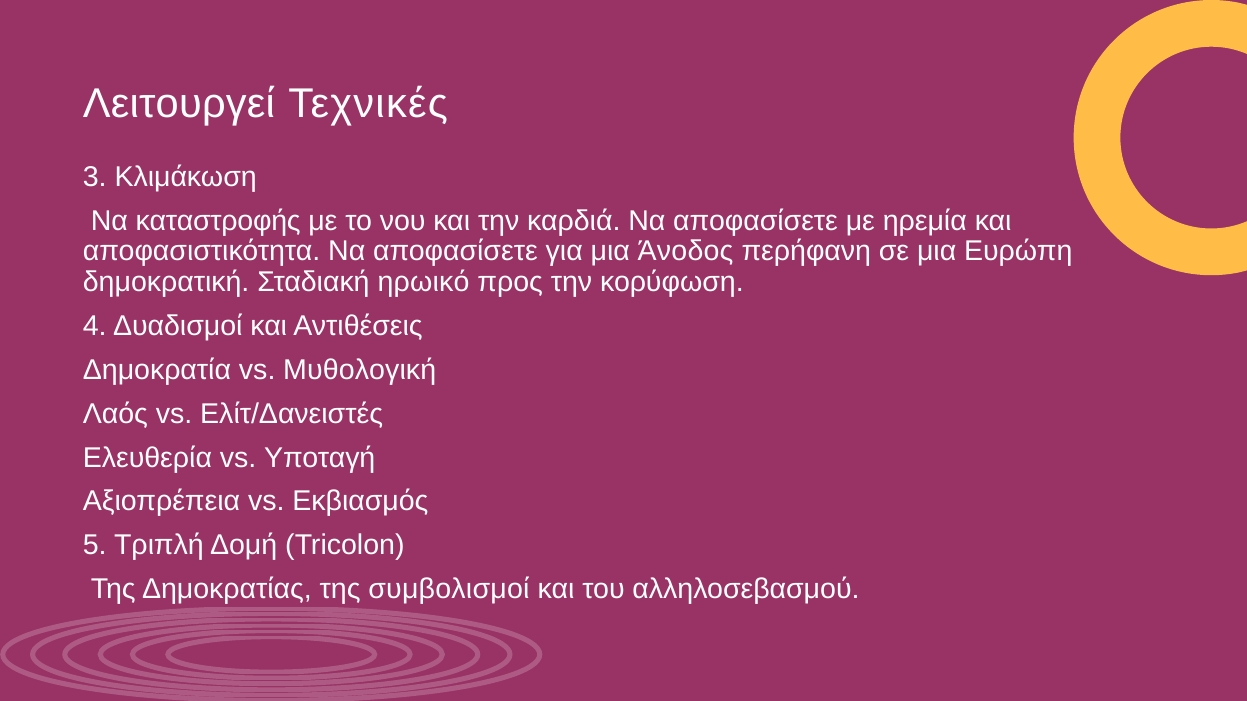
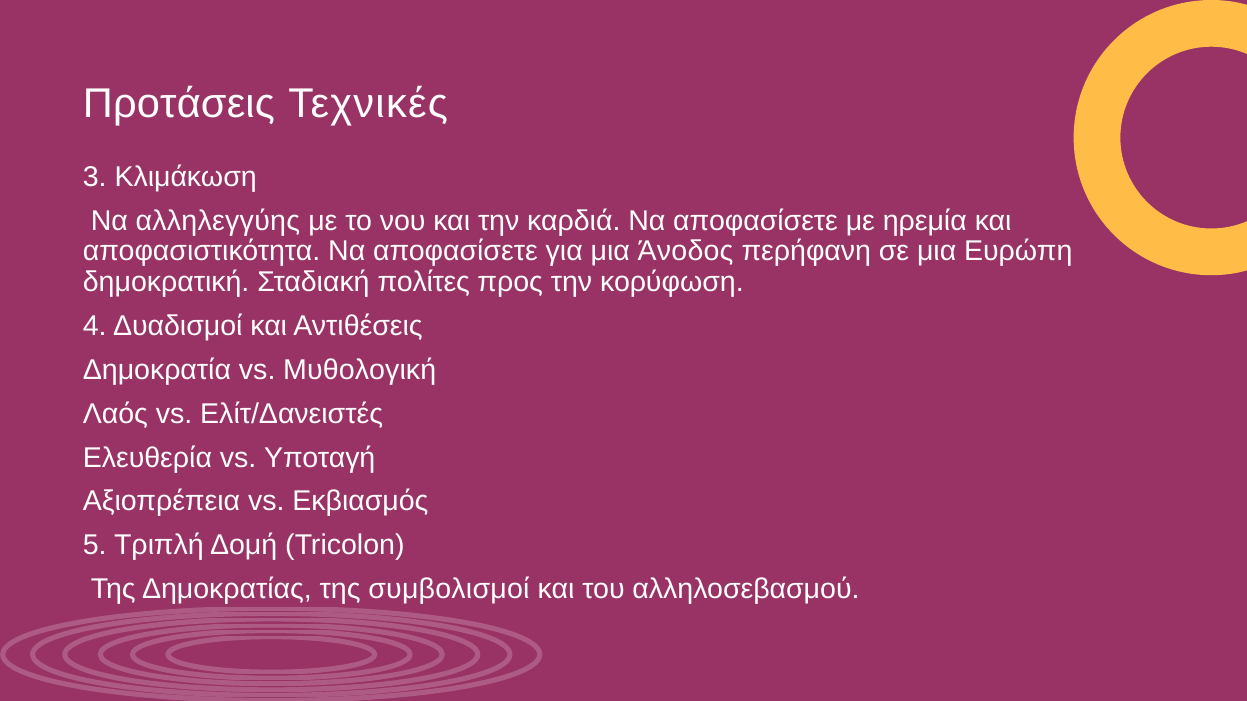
Λειτουργεί: Λειτουργεί -> Προτάσεις
καταστροφής: καταστροφής -> αλληλεγγύης
ηρωικό: ηρωικό -> πολίτες
